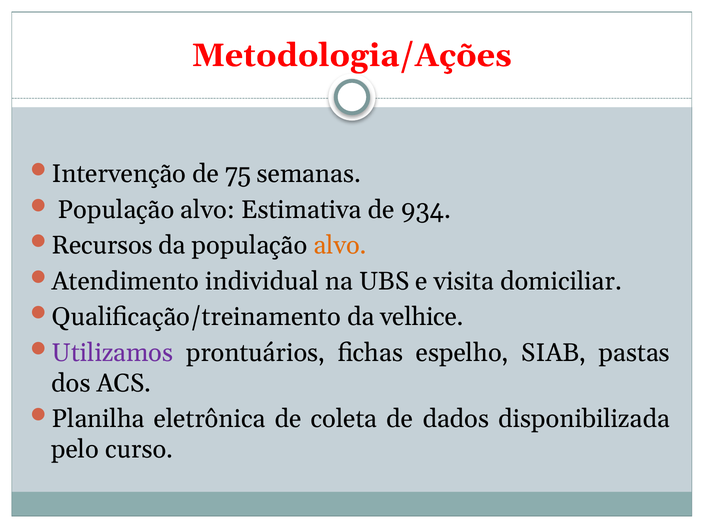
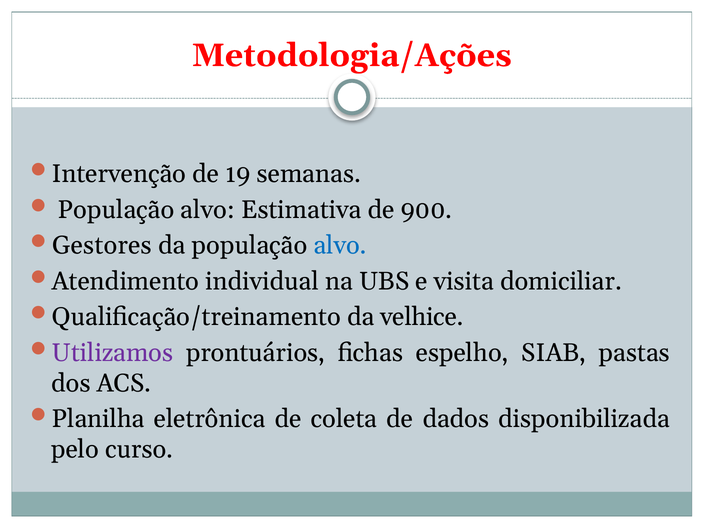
75: 75 -> 19
934: 934 -> 900
Recursos: Recursos -> Gestores
alvo at (340, 245) colour: orange -> blue
